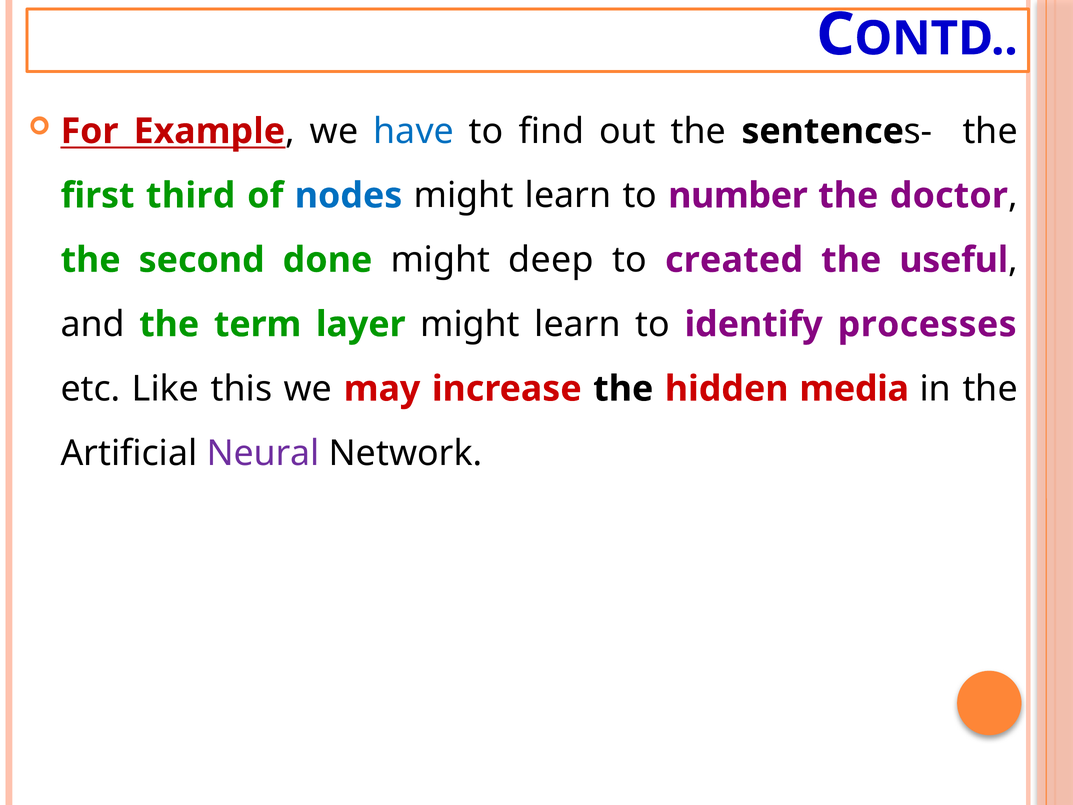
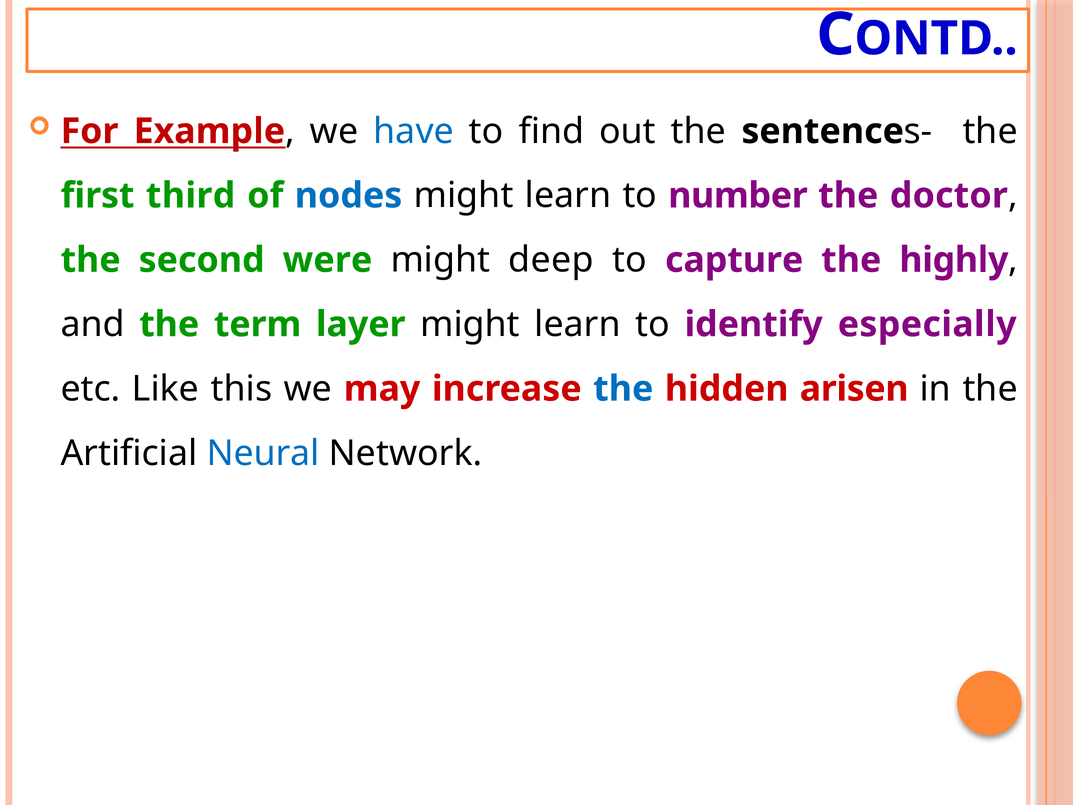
done: done -> were
created: created -> capture
useful: useful -> highly
processes: processes -> especially
the at (623, 389) colour: black -> blue
media: media -> arisen
Neural colour: purple -> blue
